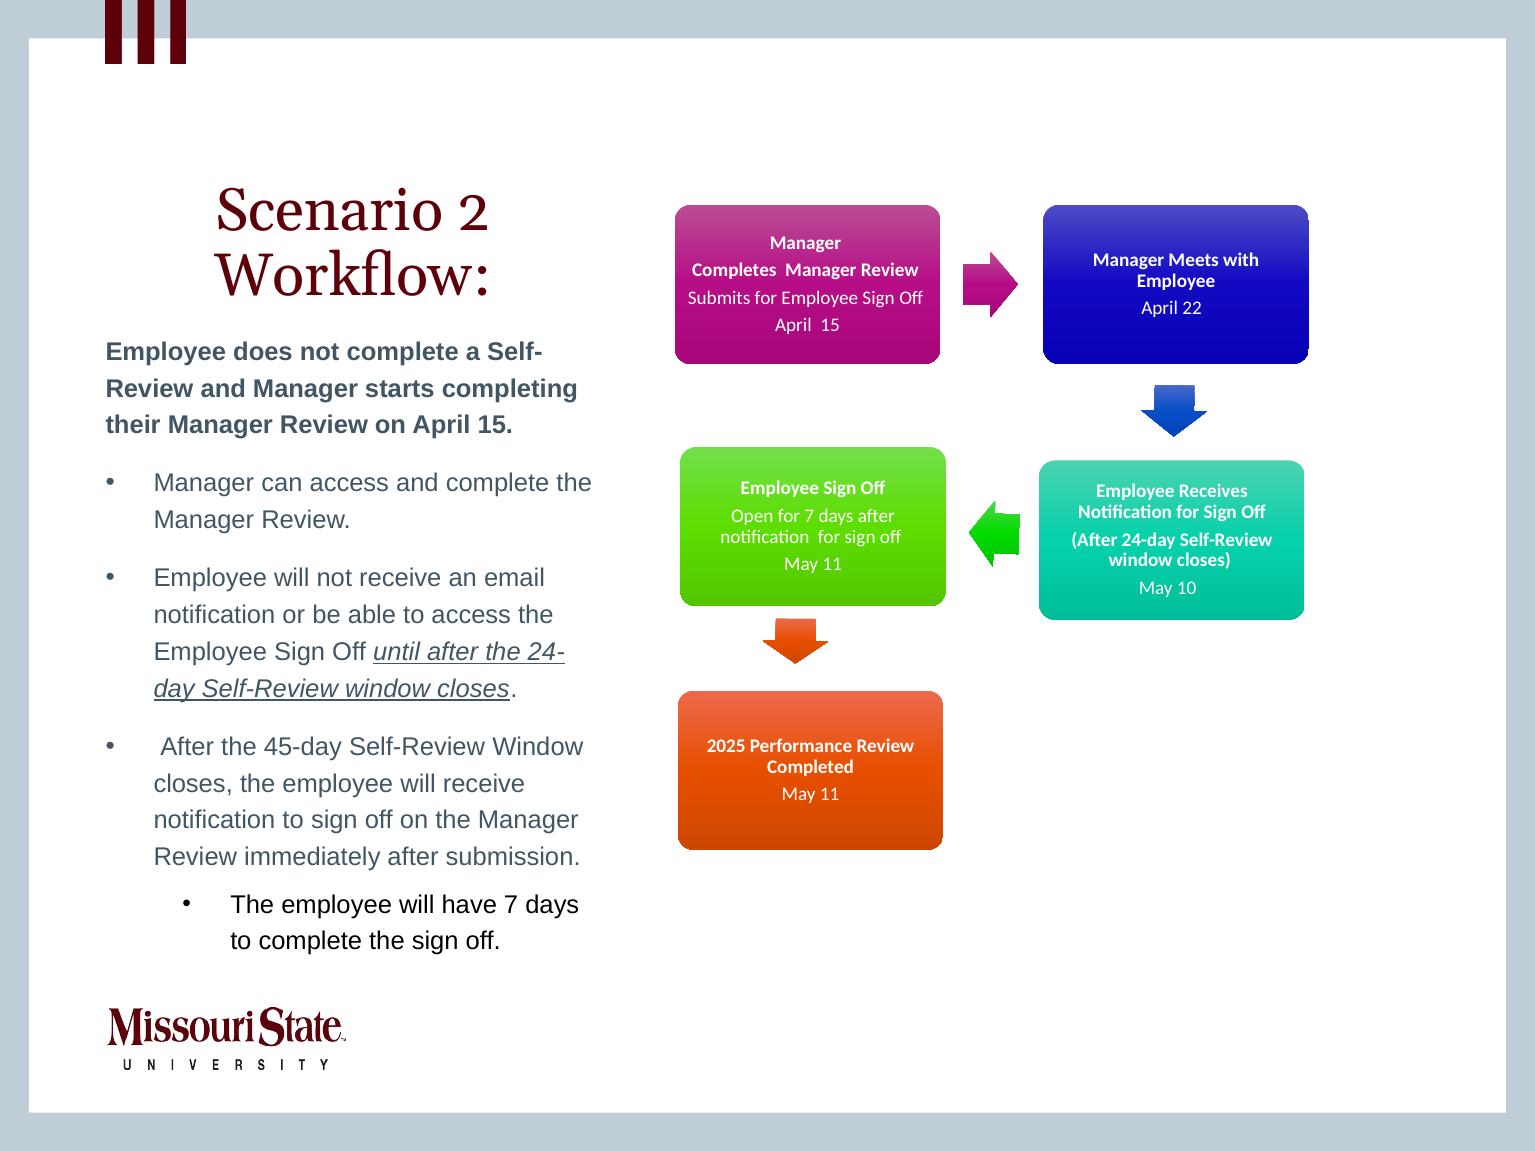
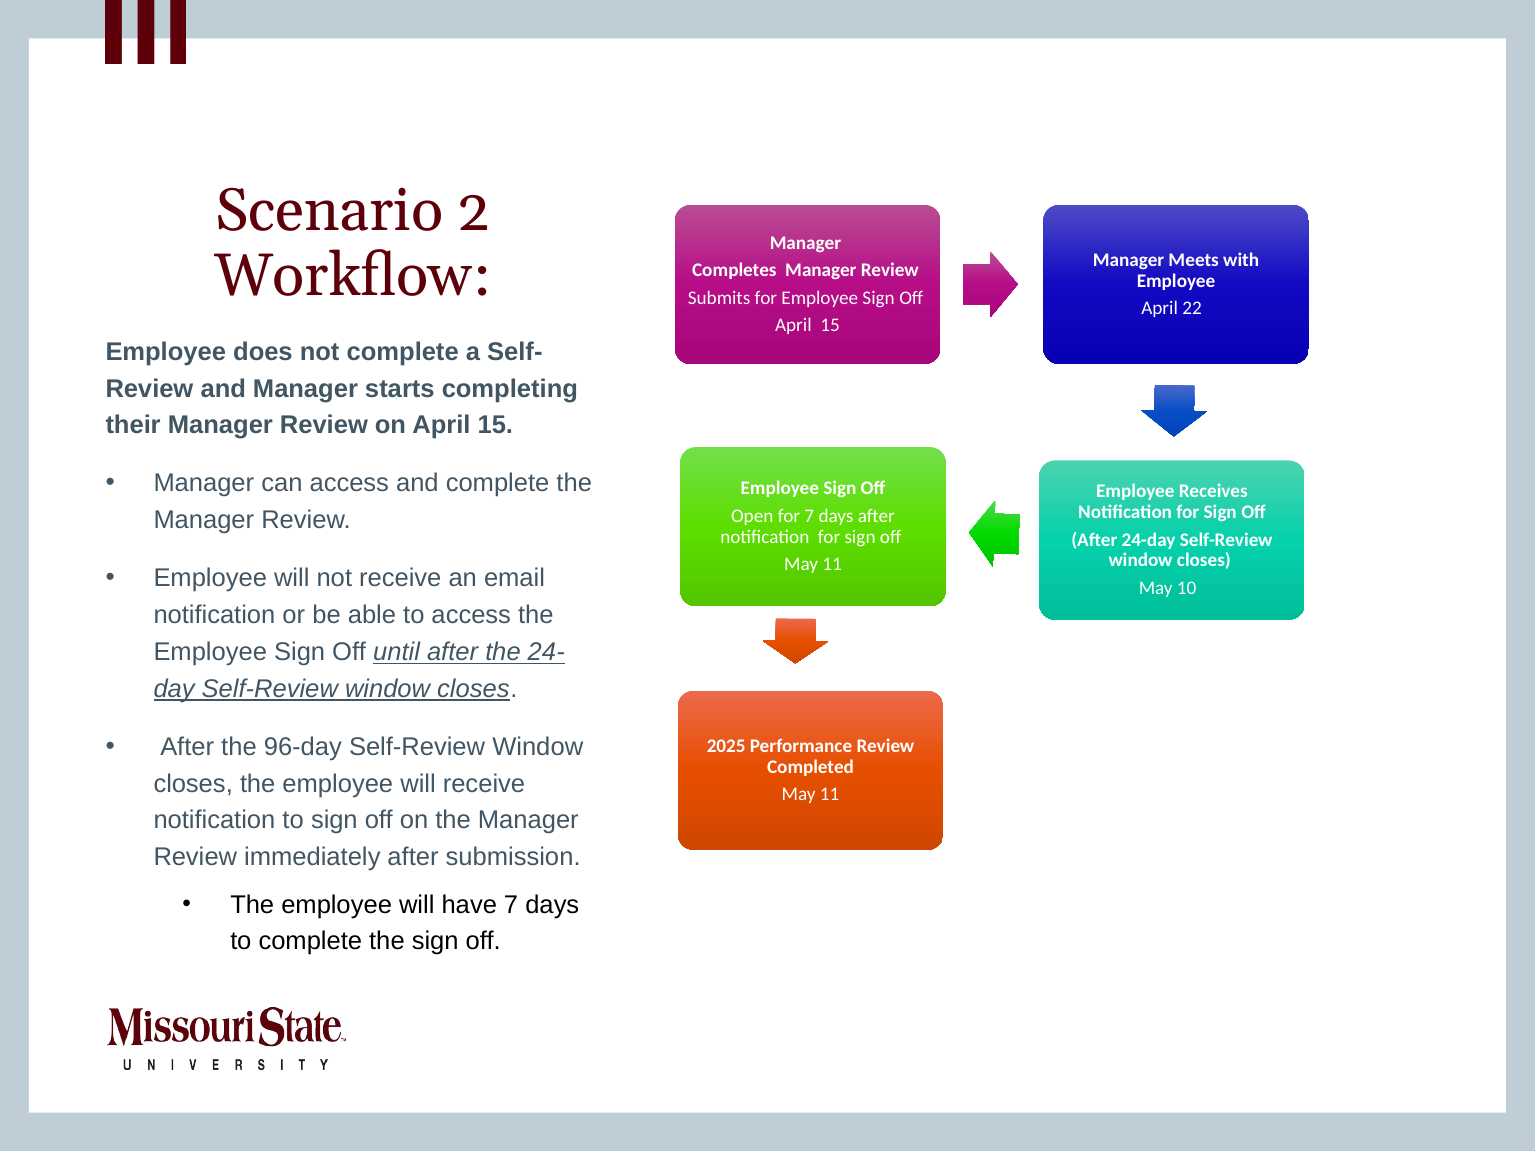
45-day: 45-day -> 96-day
